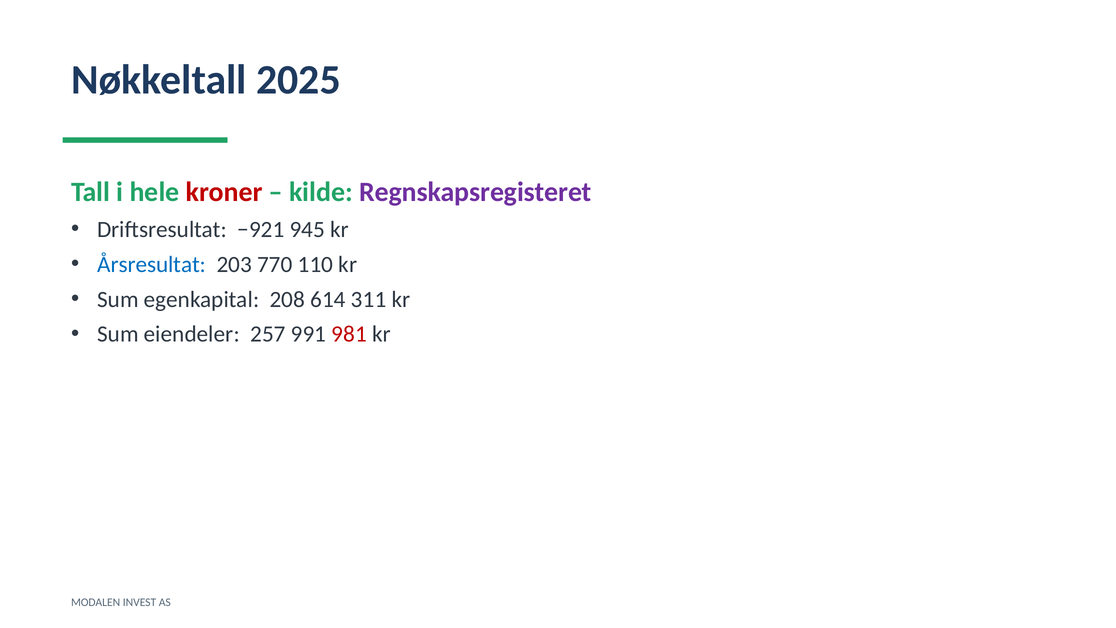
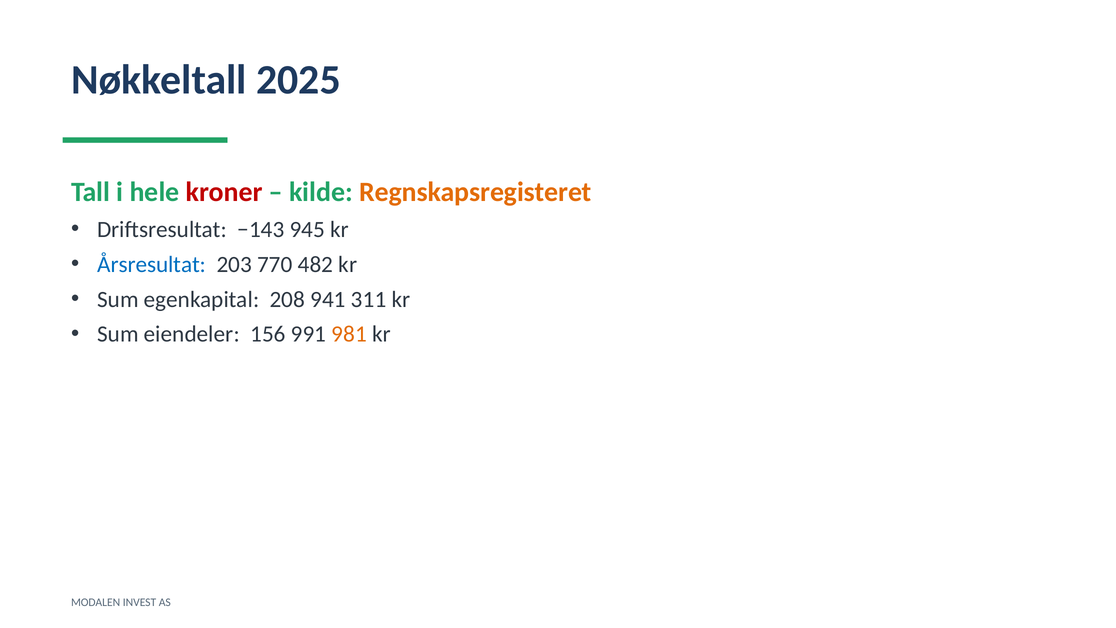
Regnskapsregisteret colour: purple -> orange
−921: −921 -> −143
110: 110 -> 482
614: 614 -> 941
257: 257 -> 156
981 colour: red -> orange
